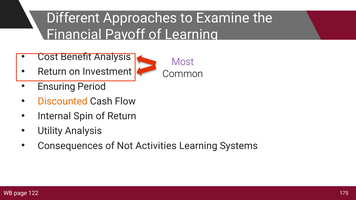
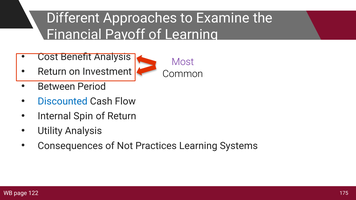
Ensuring: Ensuring -> Between
Discounted colour: orange -> blue
Activities: Activities -> Practices
